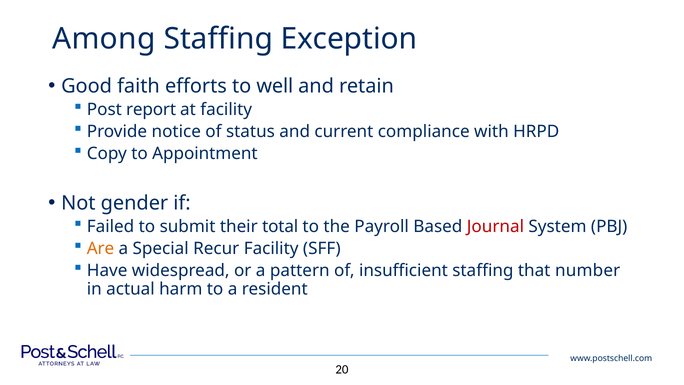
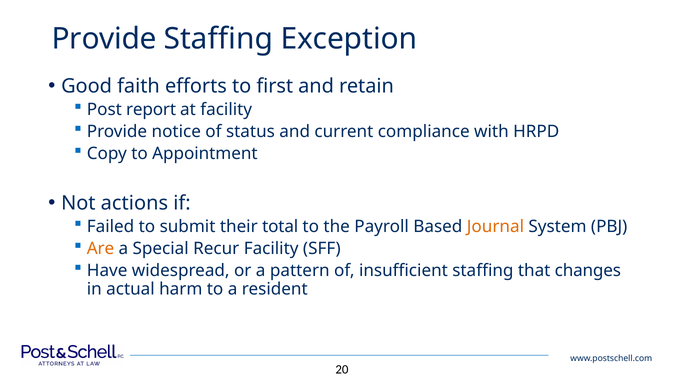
Among at (104, 39): Among -> Provide
well: well -> first
gender: gender -> actions
Journal colour: red -> orange
number: number -> changes
